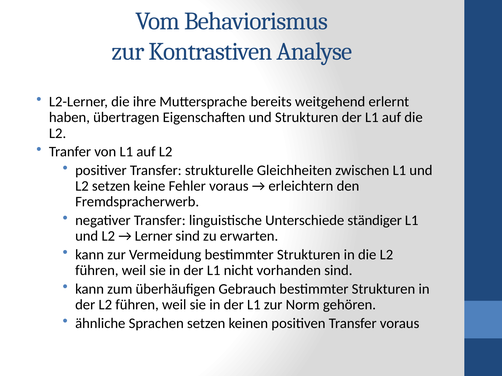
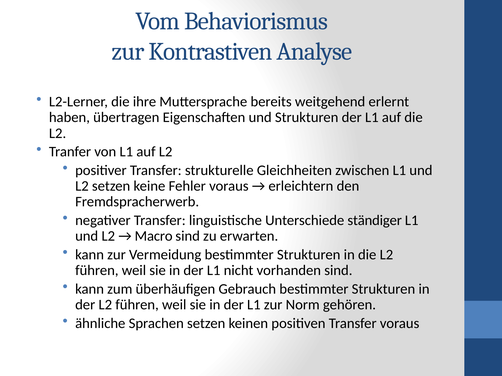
Lerner: Lerner -> Macro
